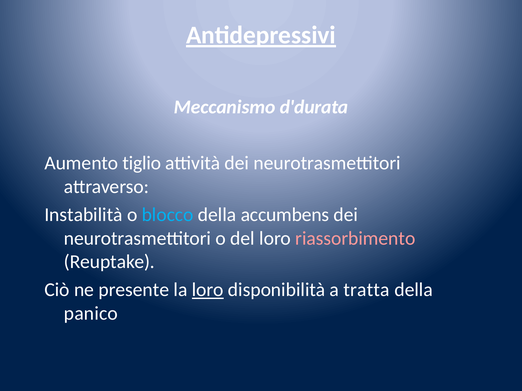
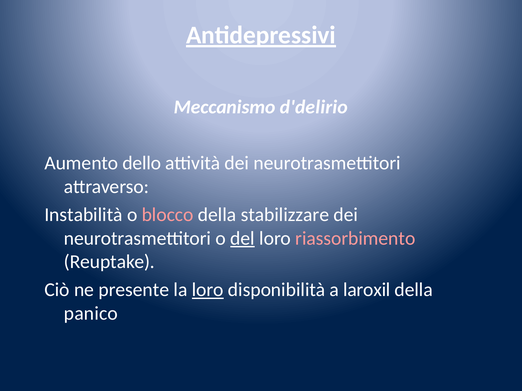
d'durata: d'durata -> d'delirio
tiglio: tiglio -> dello
blocco colour: light blue -> pink
accumbens: accumbens -> stabilizzare
del underline: none -> present
tratta: tratta -> laroxil
